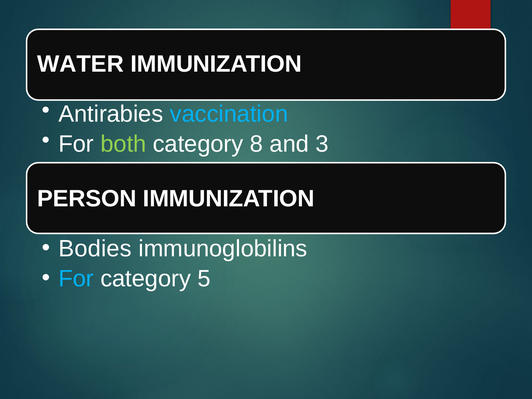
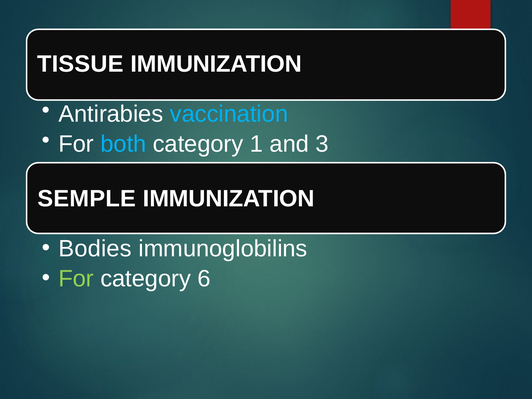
WATER: WATER -> TISSUE
both colour: light green -> light blue
8: 8 -> 1
PERSON: PERSON -> SEMPLE
For at (76, 279) colour: light blue -> light green
5: 5 -> 6
